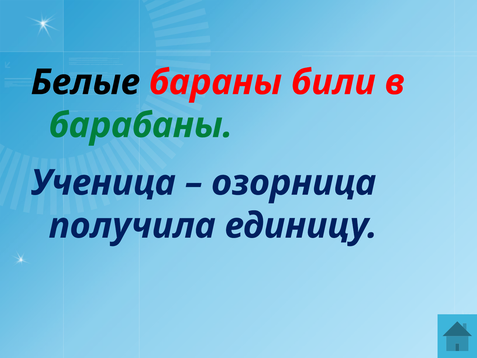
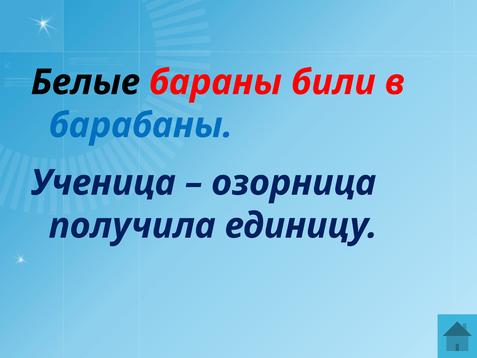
барабаны colour: green -> blue
